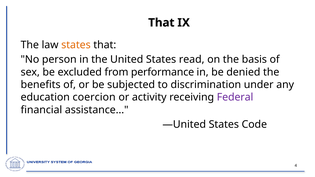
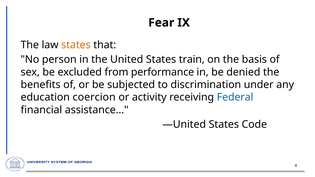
That at (161, 23): That -> Fear
read: read -> train
Federal colour: purple -> blue
